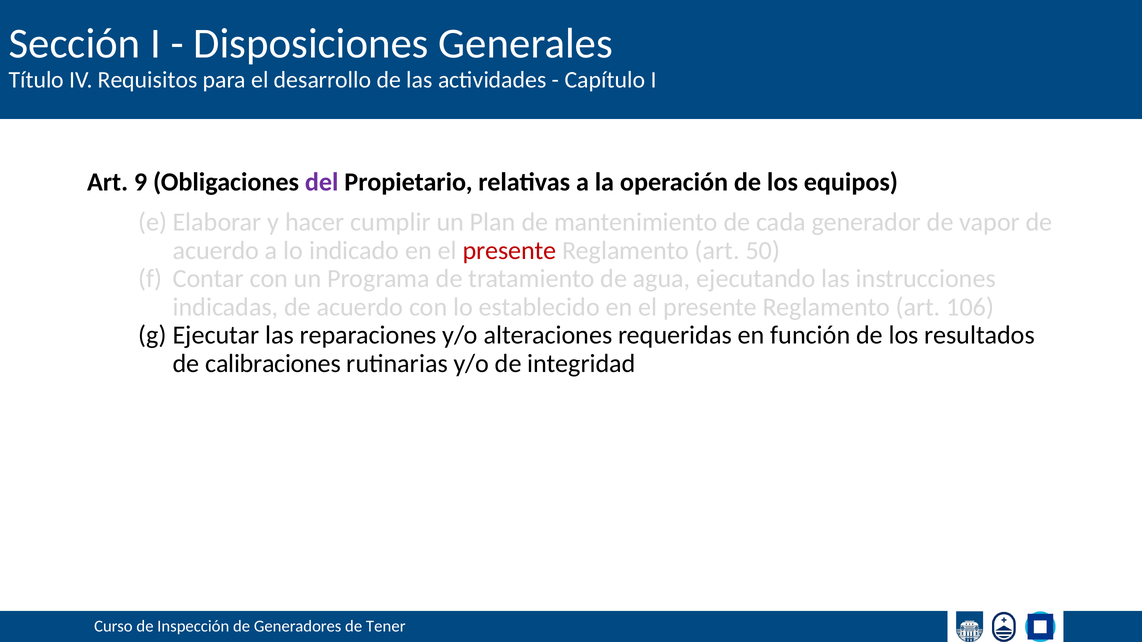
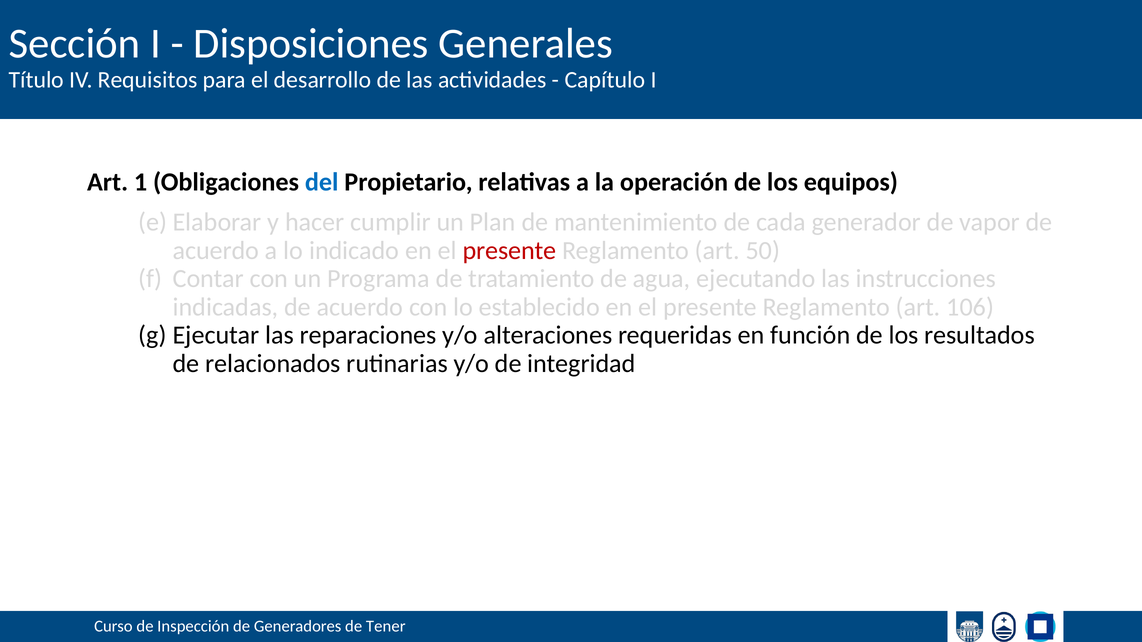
9: 9 -> 1
del colour: purple -> blue
calibraciones: calibraciones -> relacionados
